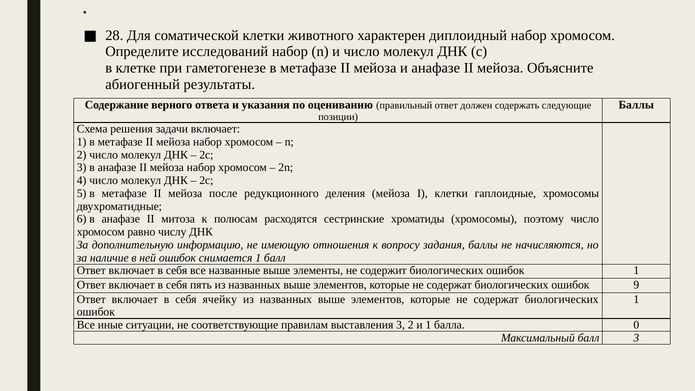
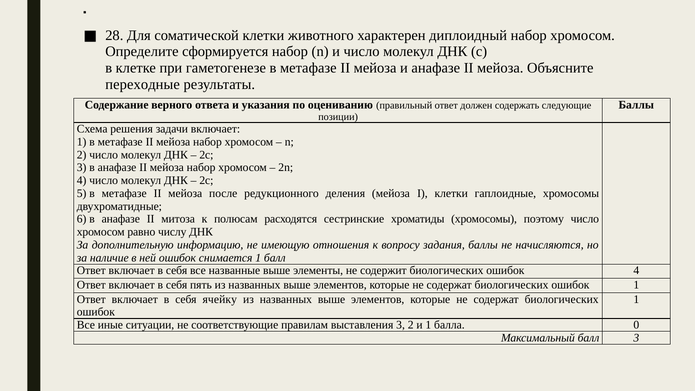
исследований: исследований -> сформируется
абиогенный: абиогенный -> переходные
содержит биологических ошибок 1: 1 -> 4
9 at (636, 285): 9 -> 1
